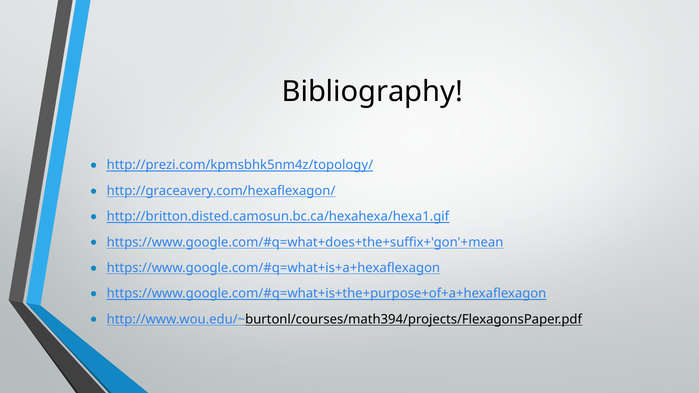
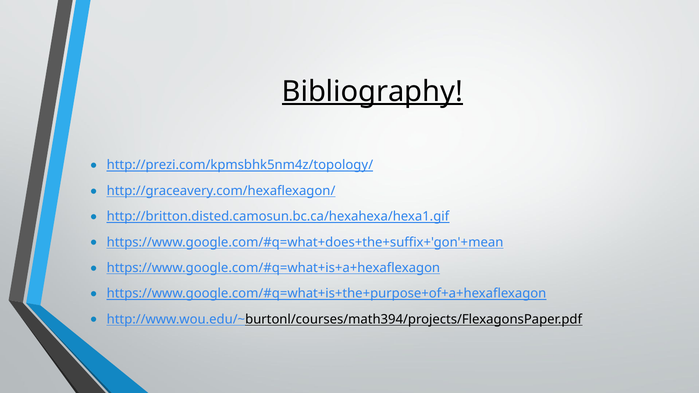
Bibliography underline: none -> present
